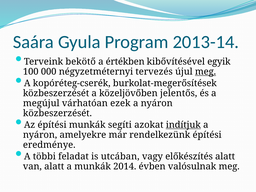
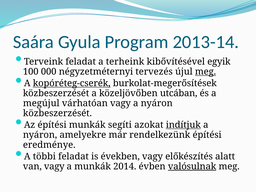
Terveink bekötő: bekötő -> feladat
értékben: értékben -> terheink
kopóréteg-cserék underline: none -> present
jelentős: jelentős -> utcában
várhatóan ezek: ezek -> vagy
utcában: utcában -> években
van alatt: alatt -> vagy
valósulnak underline: none -> present
